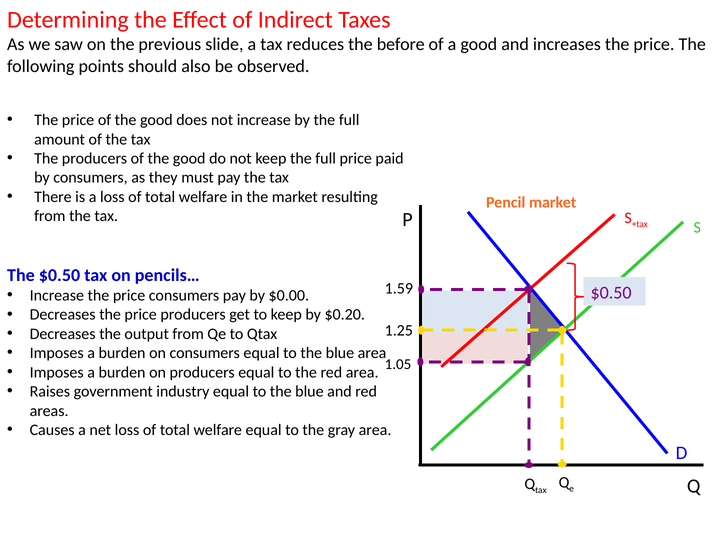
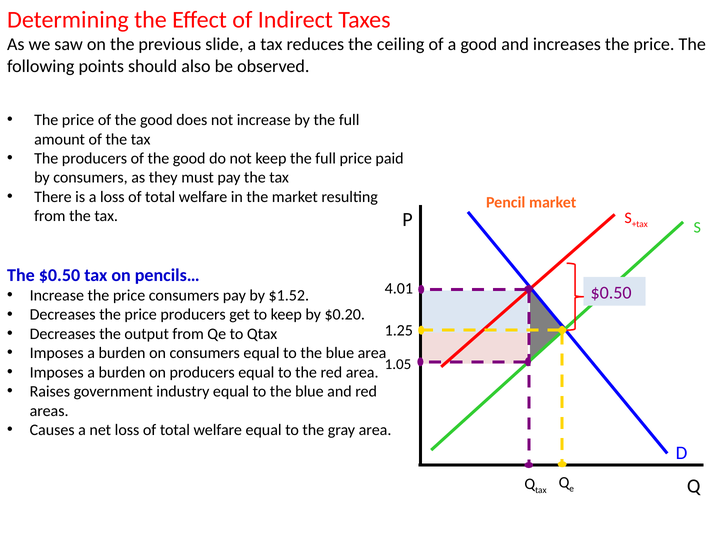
before: before -> ceiling
1.59: 1.59 -> 4.01
$0.00: $0.00 -> $1.52
